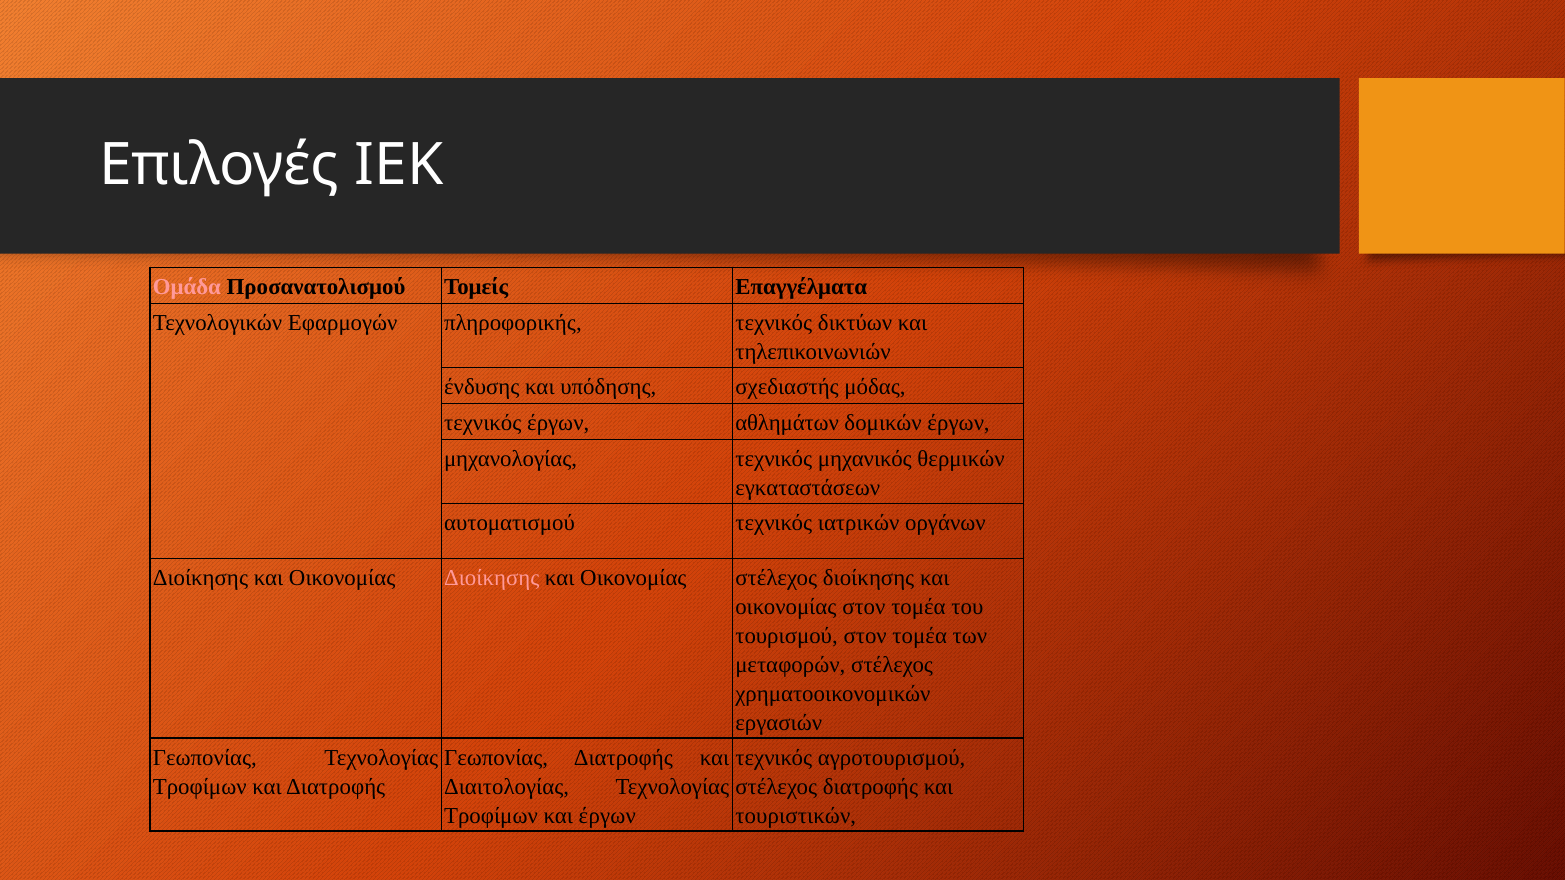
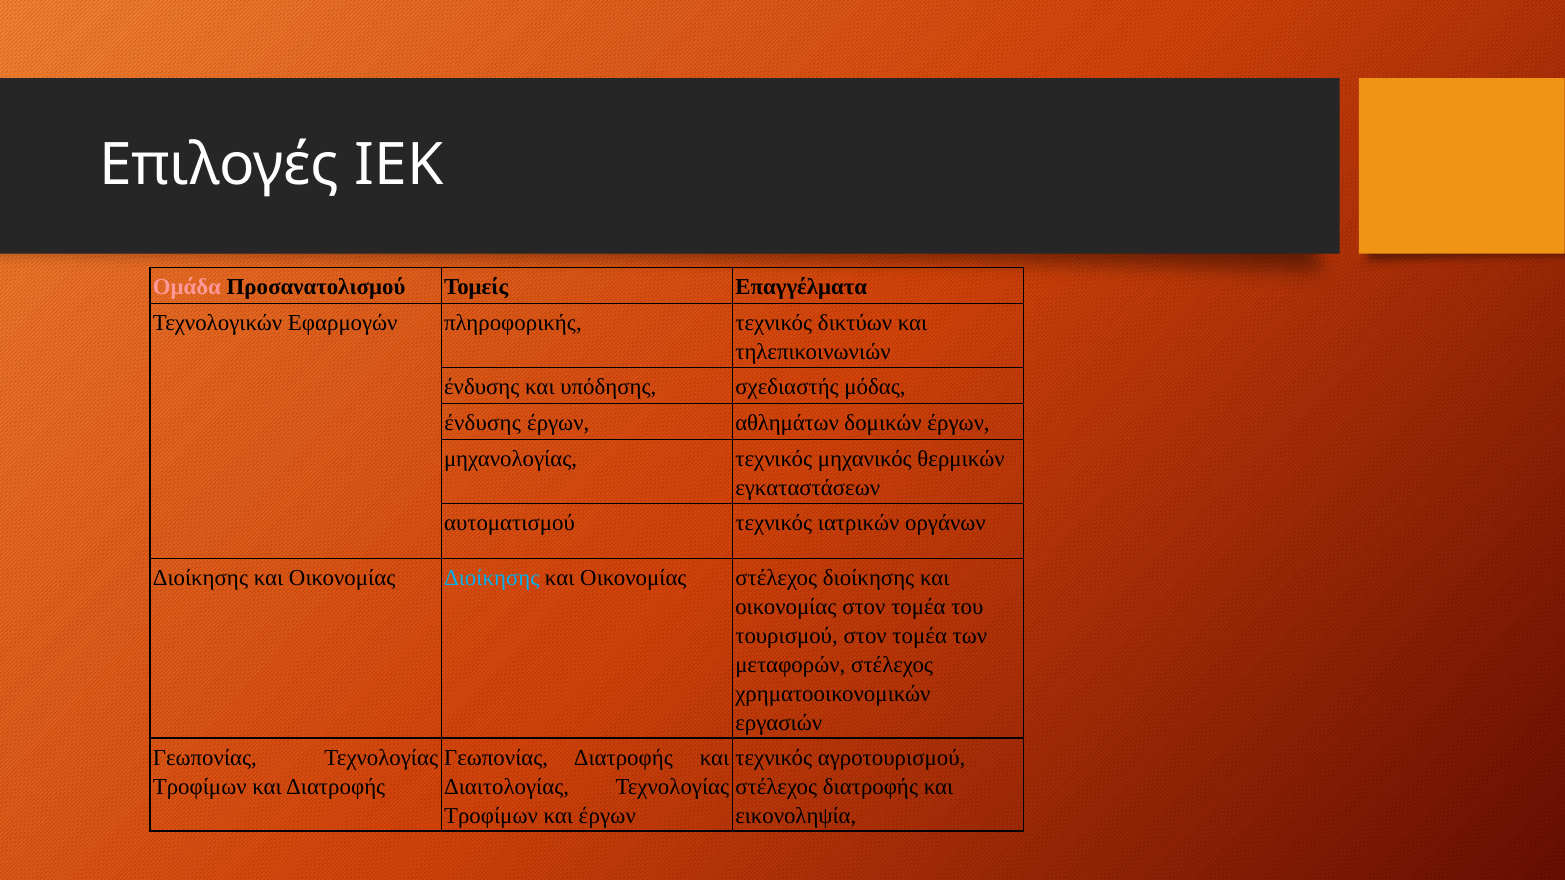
τεχνικός at (483, 423): τεχνικός -> ένδυσης
Διοίκησης at (492, 578) colour: pink -> light blue
τουριστικών: τουριστικών -> εικονοληψία
